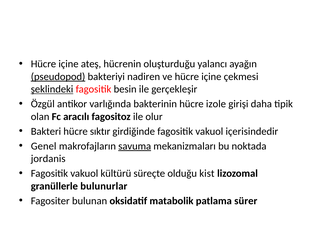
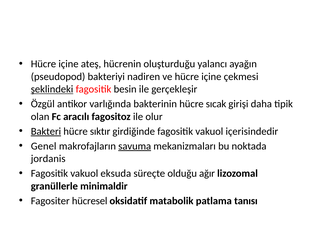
pseudopod underline: present -> none
izole: izole -> sıcak
Bakteri underline: none -> present
kültürü: kültürü -> eksuda
kist: kist -> ağır
bulunurlar: bulunurlar -> minimaldir
bulunan: bulunan -> hücresel
sürer: sürer -> tanısı
